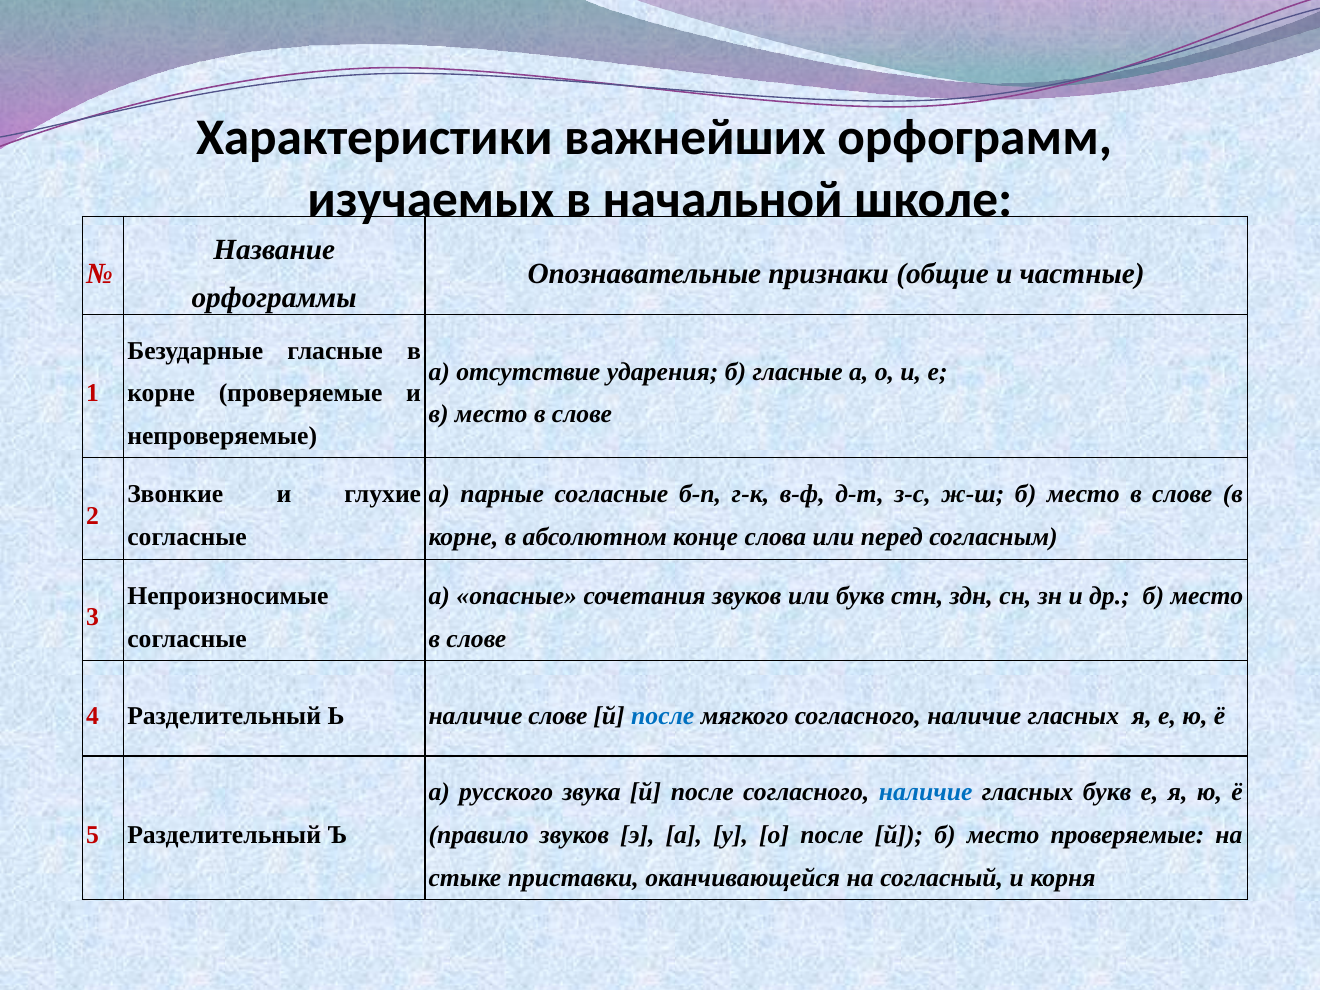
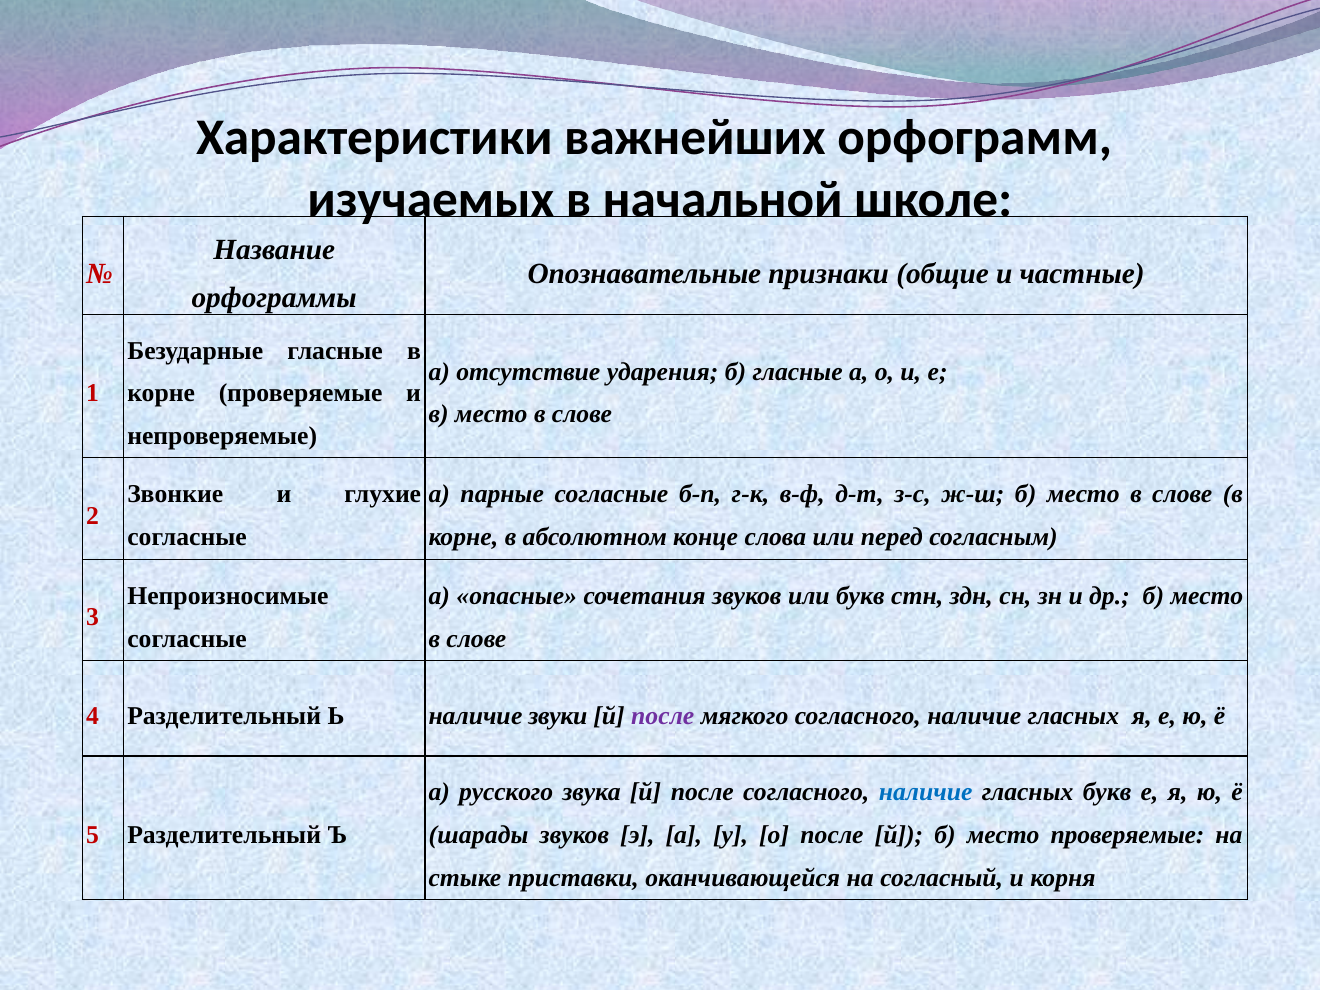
наличие слове: слове -> звуки
после at (663, 716) colour: blue -> purple
правило: правило -> шарады
